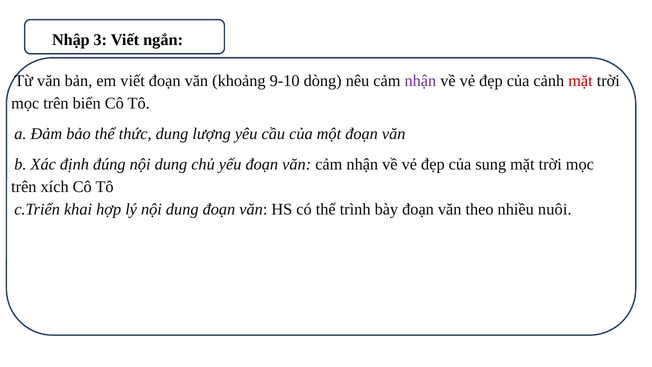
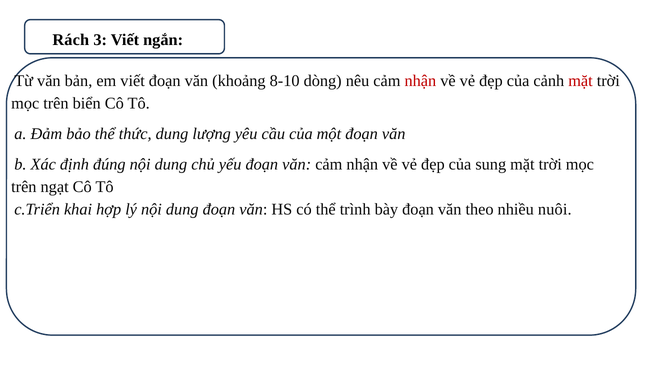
Nhập: Nhập -> Rách
9-10: 9-10 -> 8-10
nhận at (420, 81) colour: purple -> red
xích: xích -> ngạt
